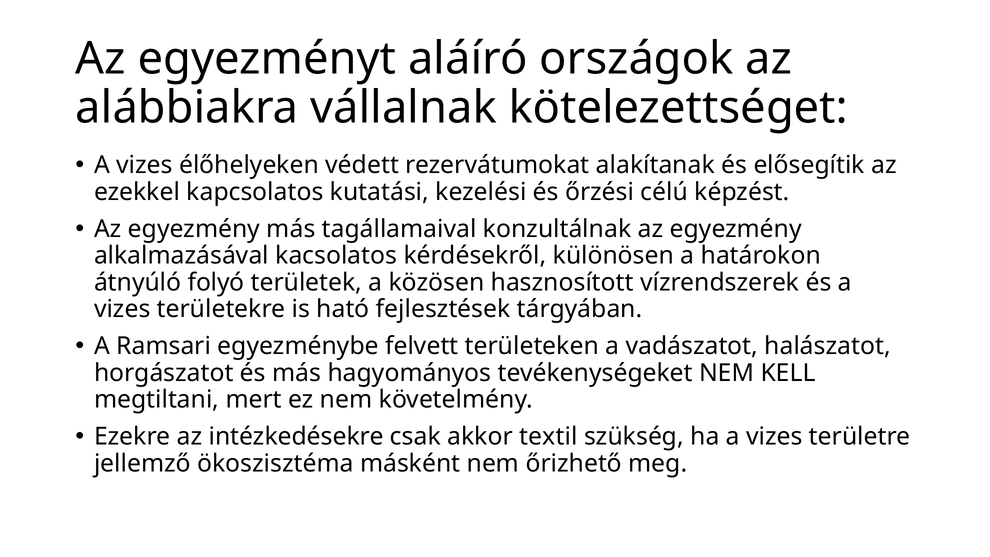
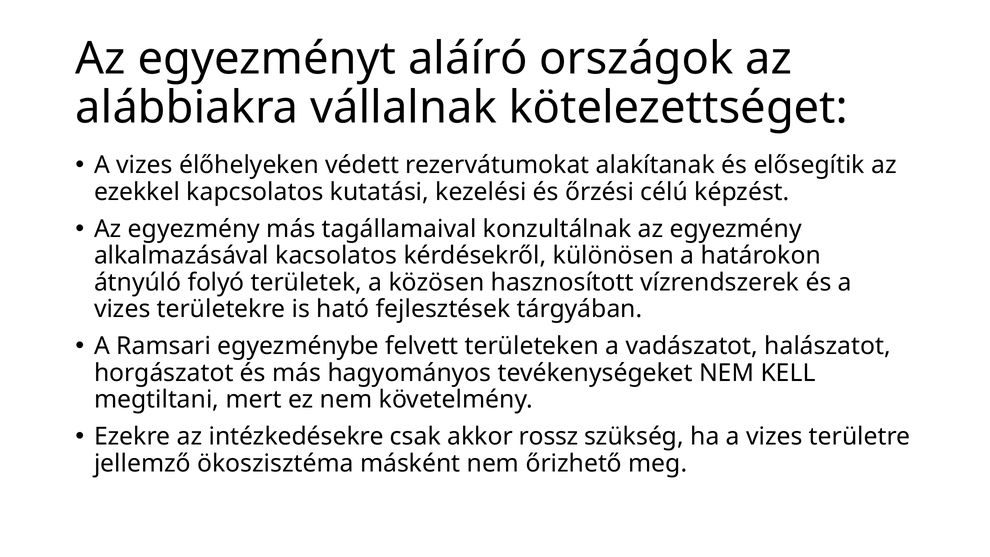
textil: textil -> rossz
